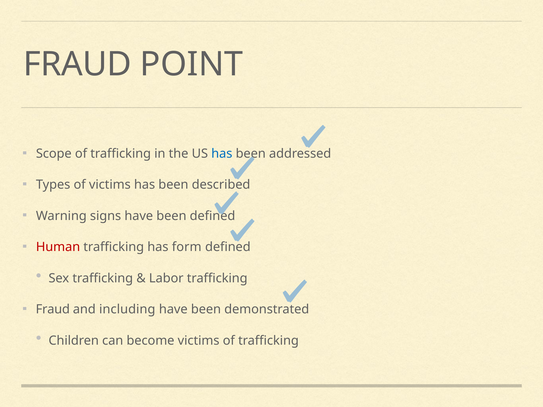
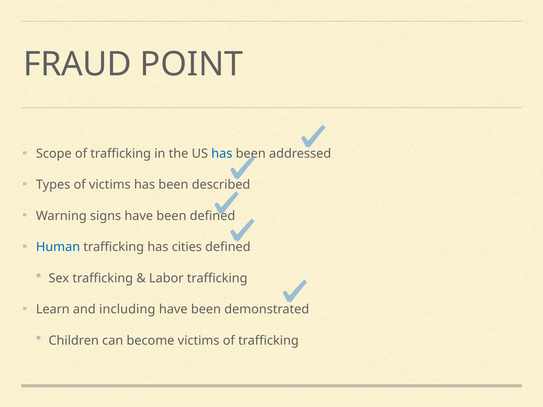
Human colour: red -> blue
form: form -> cities
Fraud at (53, 310): Fraud -> Learn
